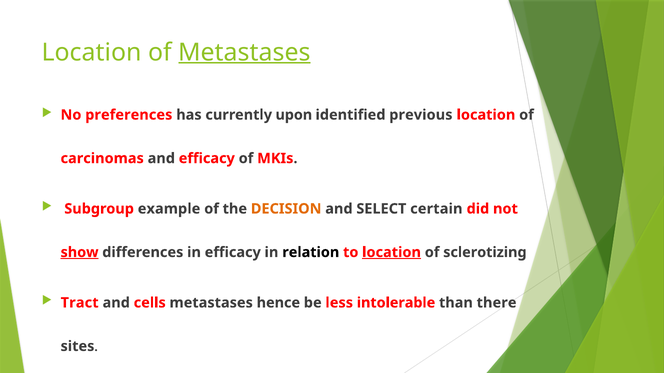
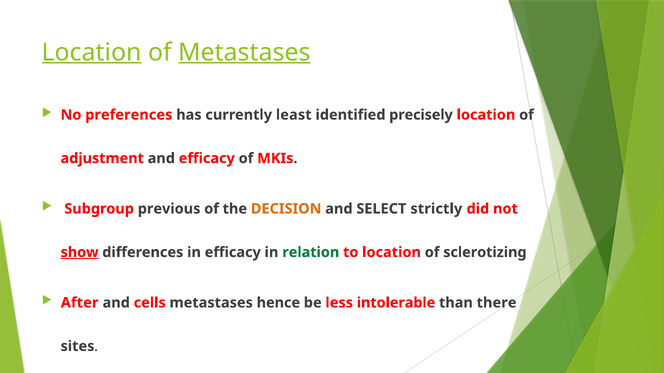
Location at (92, 52) underline: none -> present
upon: upon -> least
previous: previous -> precisely
carcinomas: carcinomas -> adjustment
example: example -> previous
certain: certain -> strictly
relation colour: black -> green
location at (392, 253) underline: present -> none
Tract: Tract -> After
